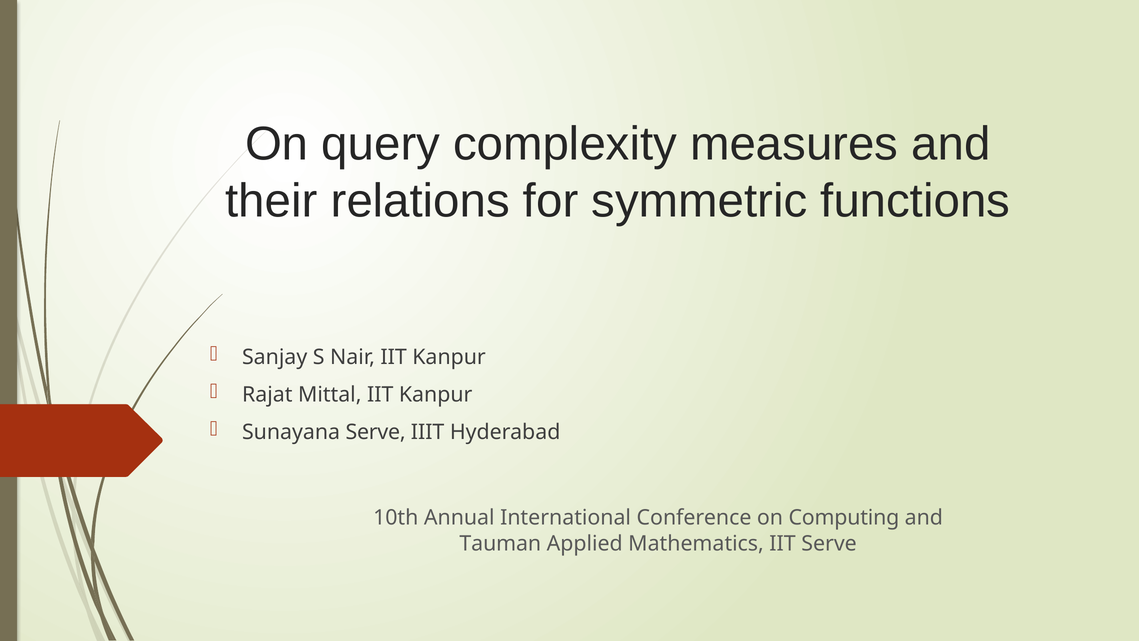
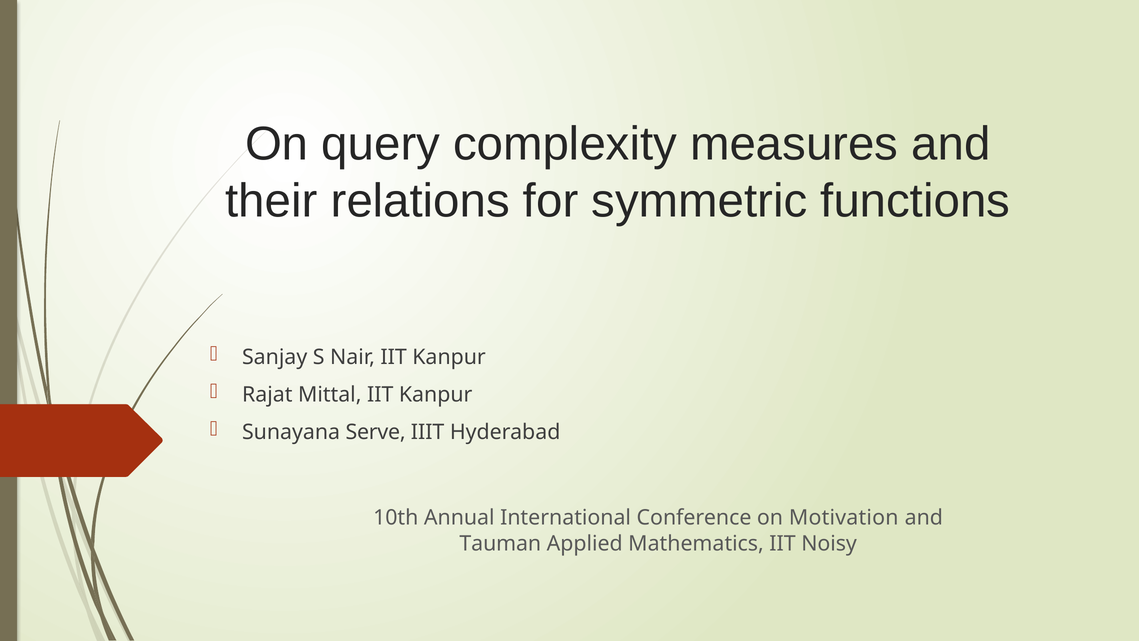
Computing: Computing -> Motivation
IIT Serve: Serve -> Noisy
